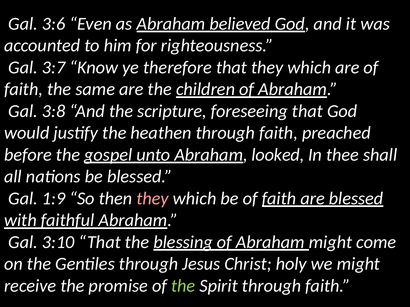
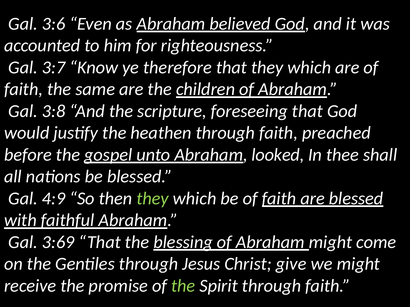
1:9: 1:9 -> 4:9
they at (153, 199) colour: pink -> light green
3:10: 3:10 -> 3:69
holy: holy -> give
